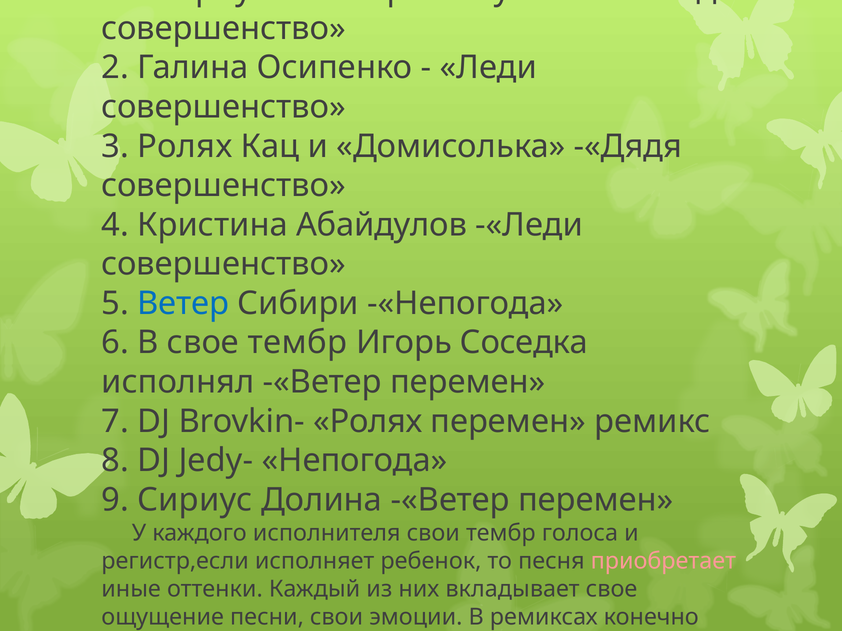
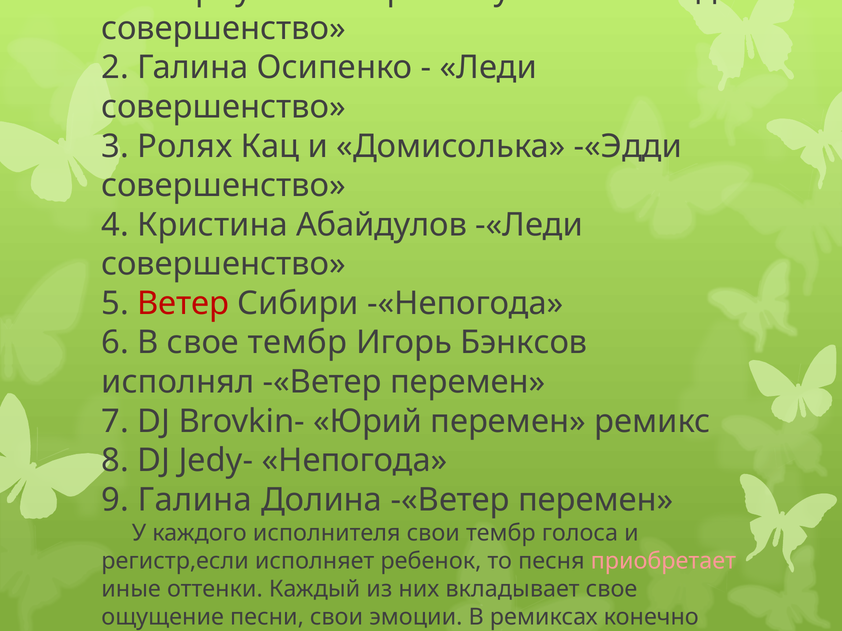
-«Дядя: -«Дядя -> -«Эдди
Ветер colour: blue -> red
Соседка: Соседка -> Бэнксов
Brovkin- Ролях: Ролях -> Юрий
9 Сириус: Сириус -> Галина
